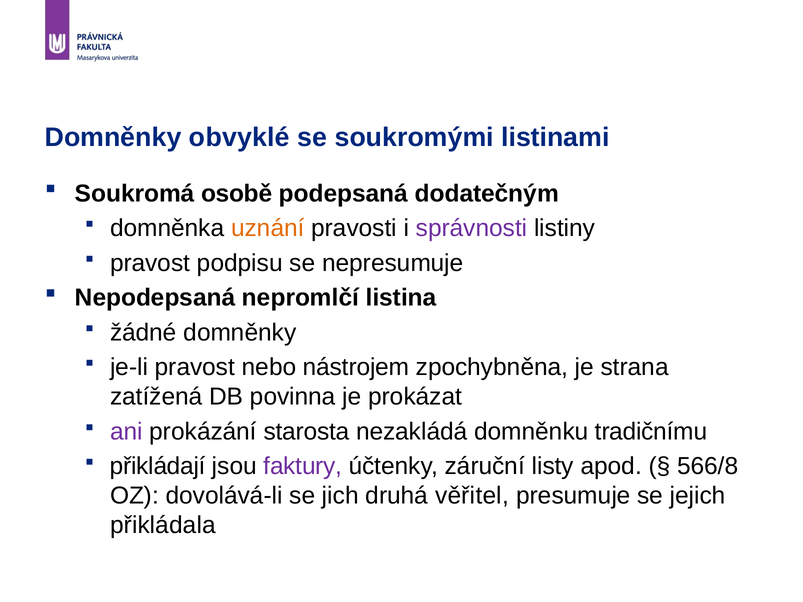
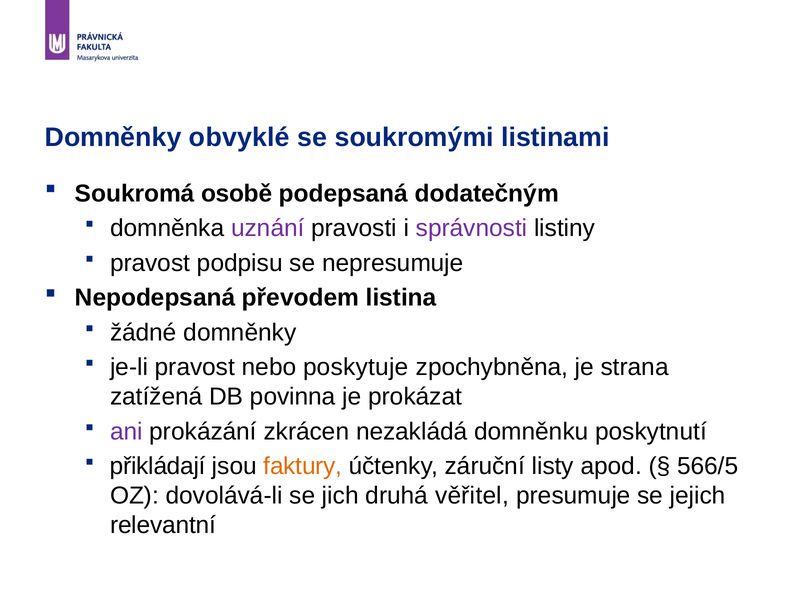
uznání colour: orange -> purple
nepromlčí: nepromlčí -> převodem
nástrojem: nástrojem -> poskytuje
starosta: starosta -> zkrácen
tradičnímu: tradičnímu -> poskytnutí
faktury colour: purple -> orange
566/8: 566/8 -> 566/5
přikládala: přikládala -> relevantní
